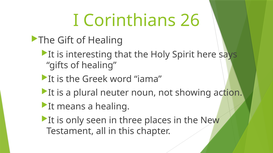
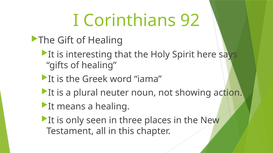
26: 26 -> 92
